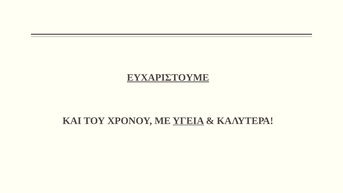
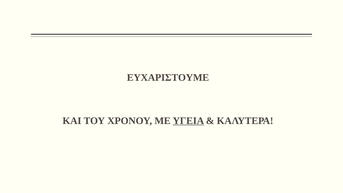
ΕΥΧΑΡΙΣΤΟΥΜΕ underline: present -> none
